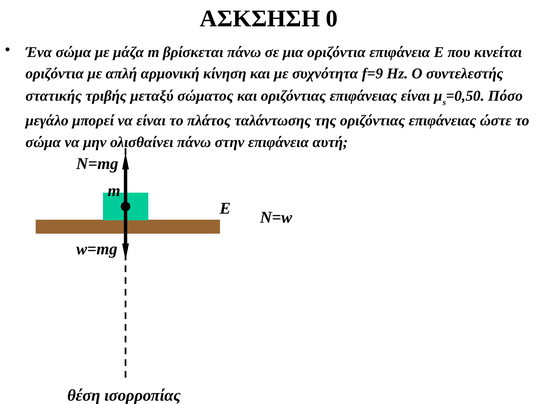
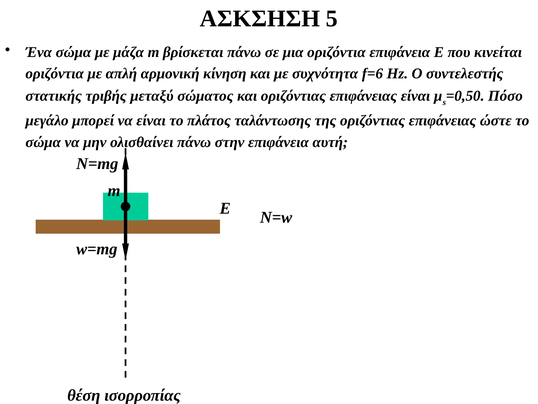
0: 0 -> 5
f=9: f=9 -> f=6
